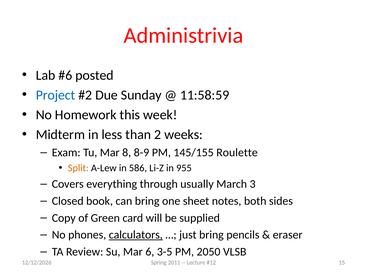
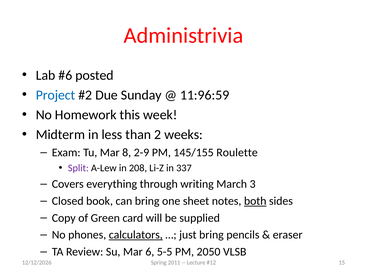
11:58:59: 11:58:59 -> 11:96:59
8-9: 8-9 -> 2-9
Split colour: orange -> purple
586: 586 -> 208
955: 955 -> 337
usually: usually -> writing
both underline: none -> present
3-5: 3-5 -> 5-5
